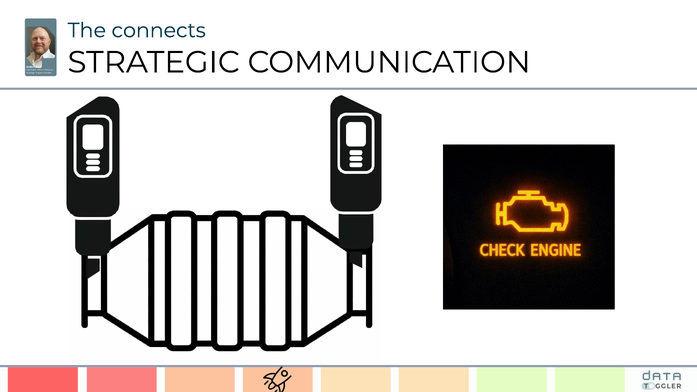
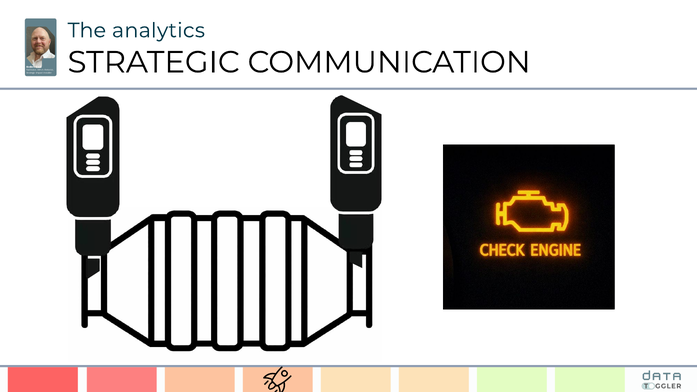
connects: connects -> analytics
